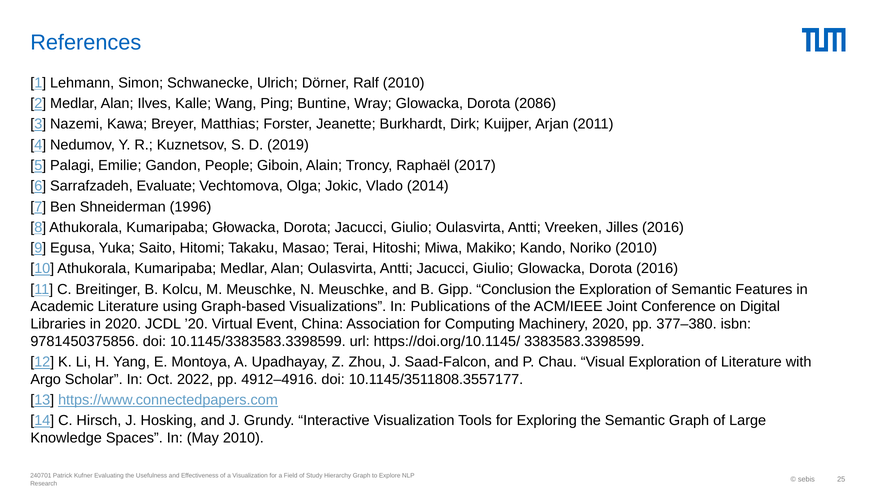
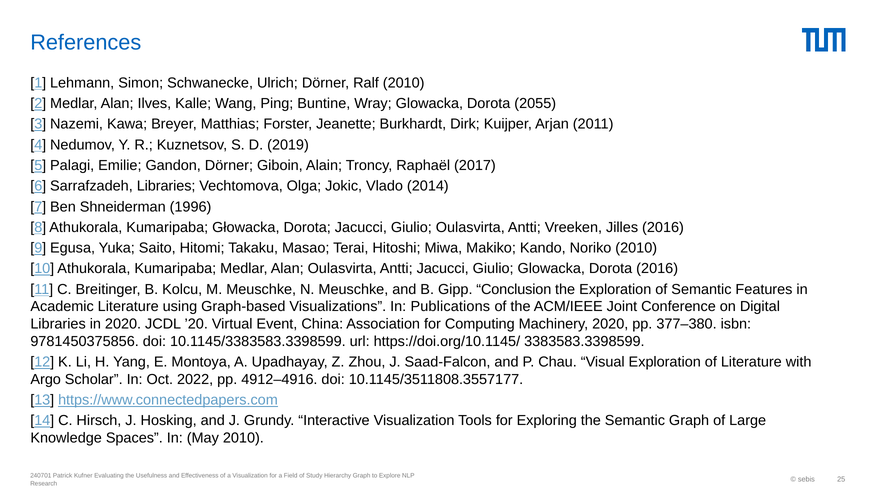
2086: 2086 -> 2055
Gandon People: People -> Dörner
Sarrafzadeh Evaluate: Evaluate -> Libraries
